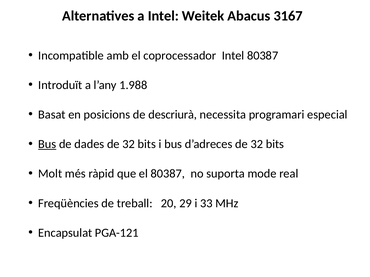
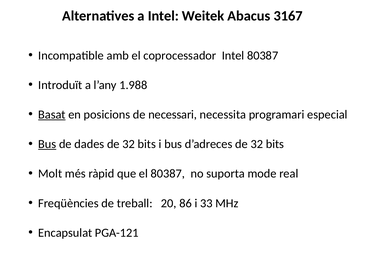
Basat underline: none -> present
descriurà: descriurà -> necessari
29: 29 -> 86
